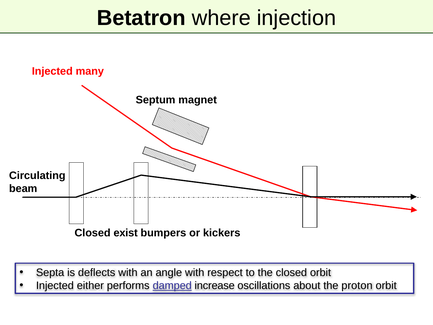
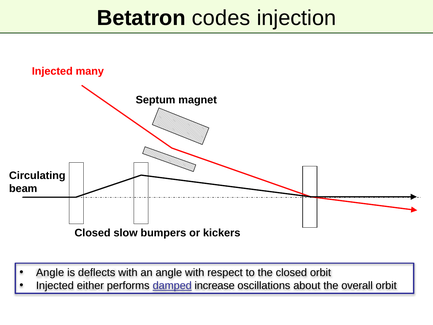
where: where -> codes
exist: exist -> slow
Septa at (50, 272): Septa -> Angle
proton: proton -> overall
